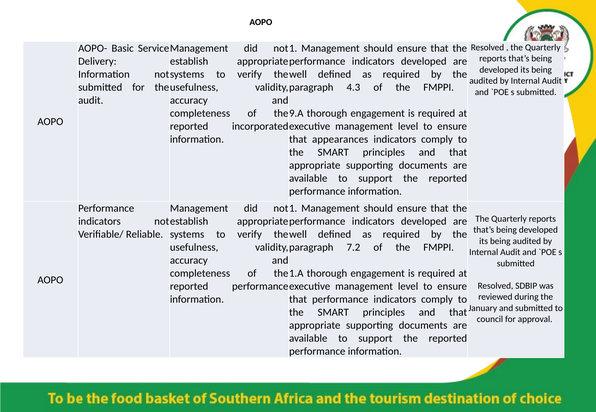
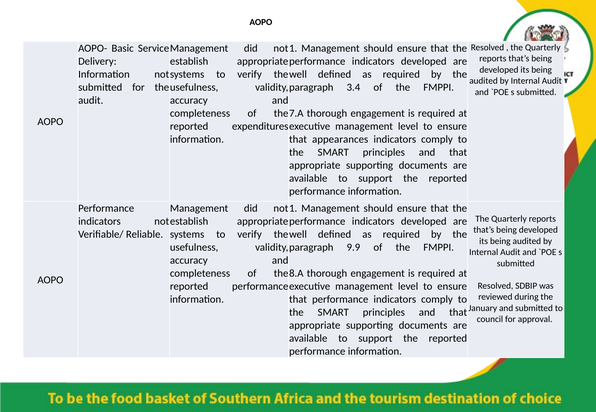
4.3: 4.3 -> 3.4
9.A: 9.A -> 7.A
incorporated: incorporated -> expenditures
7.2: 7.2 -> 9.9
1.A: 1.A -> 8.A
